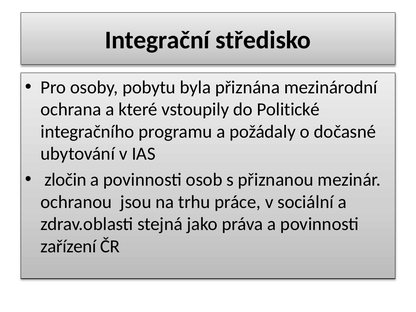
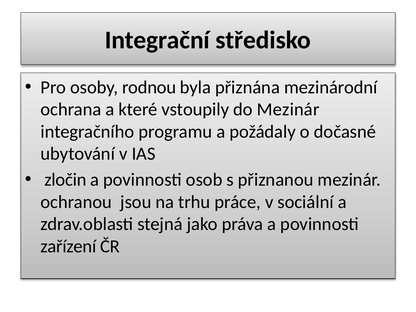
pobytu: pobytu -> rodnou
do Politické: Politické -> Mezinár
